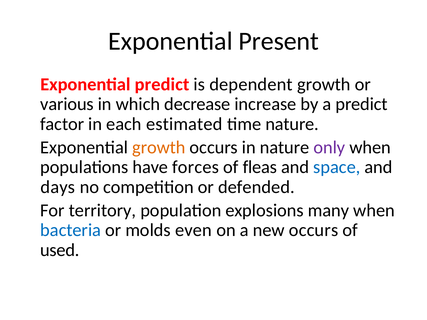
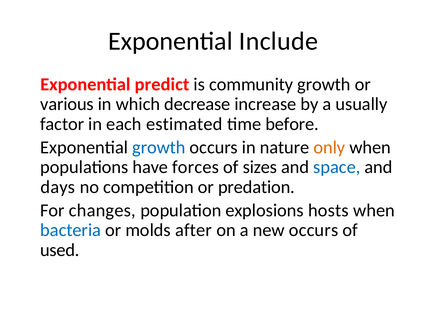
Present: Present -> Include
dependent: dependent -> community
a predict: predict -> usually
time nature: nature -> before
growth at (159, 147) colour: orange -> blue
only colour: purple -> orange
fleas: fleas -> sizes
defended: defended -> predation
territory: territory -> changes
many: many -> hosts
even: even -> after
